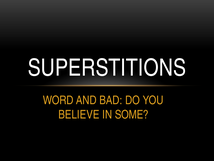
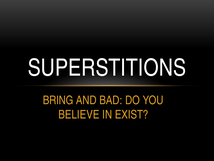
WORD: WORD -> BRING
SOME: SOME -> EXIST
